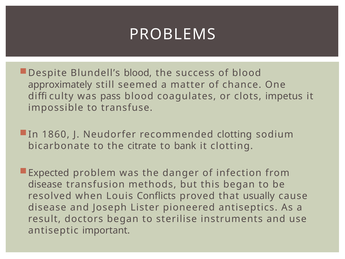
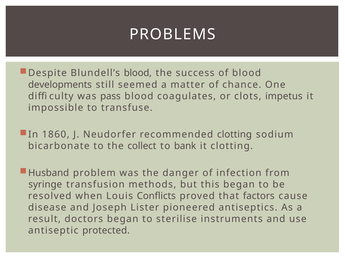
approximately: approximately -> developments
citrate: citrate -> collect
Expected: Expected -> Husband
disease at (45, 184): disease -> syringe
usually: usually -> factors
important: important -> protected
